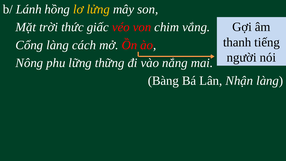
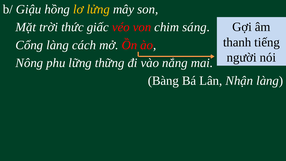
Lánh: Lánh -> Giậu
vắng: vắng -> sáng
